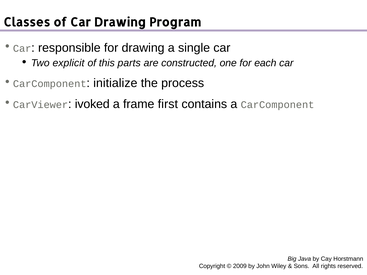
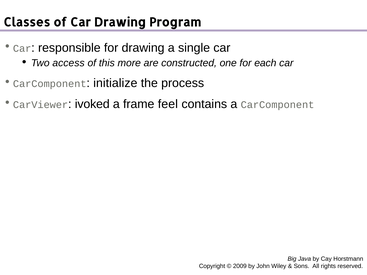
explicit: explicit -> access
parts: parts -> more
first: first -> feel
